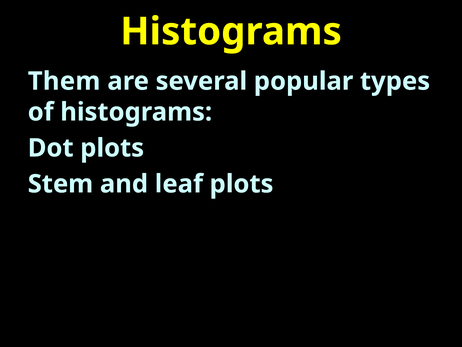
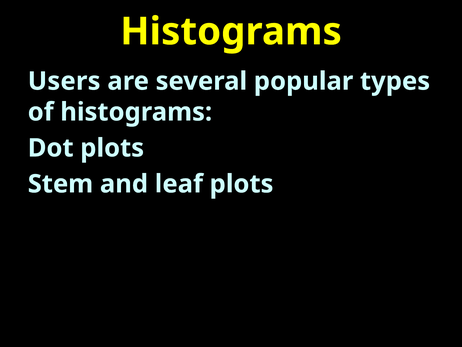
Them: Them -> Users
